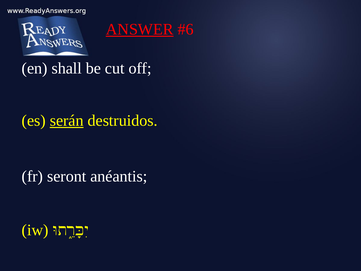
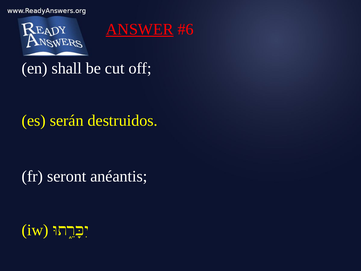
serán underline: present -> none
